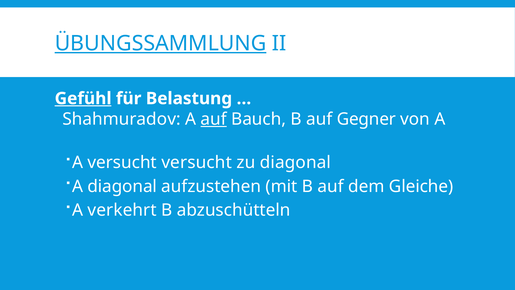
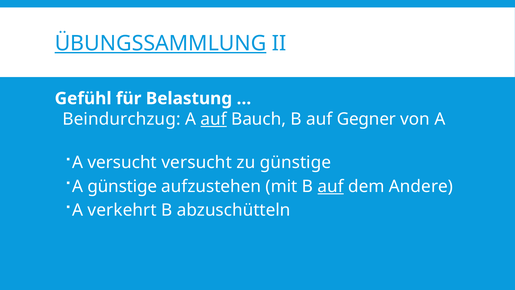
Gefühl underline: present -> none
Shahmuradov: Shahmuradov -> Beindurchzug
zu diagonal: diagonal -> günstige
A diagonal: diagonal -> günstige
auf at (331, 186) underline: none -> present
Gleiche: Gleiche -> Andere
